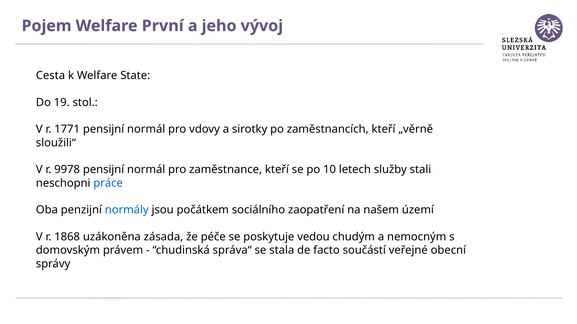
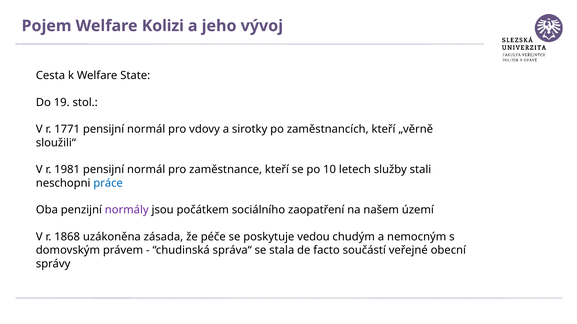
První: První -> Kolizi
9978: 9978 -> 1981
normály colour: blue -> purple
